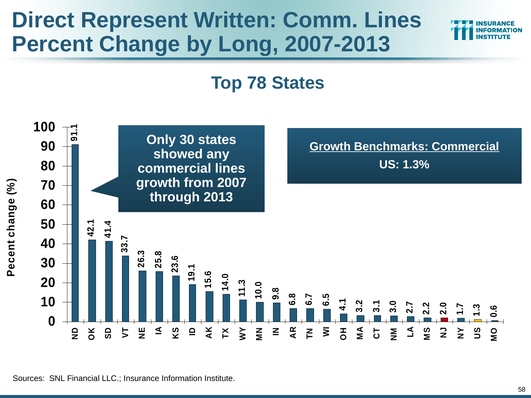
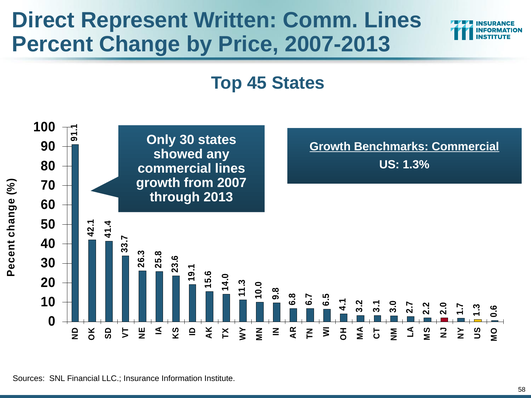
Long: Long -> Price
78: 78 -> 45
